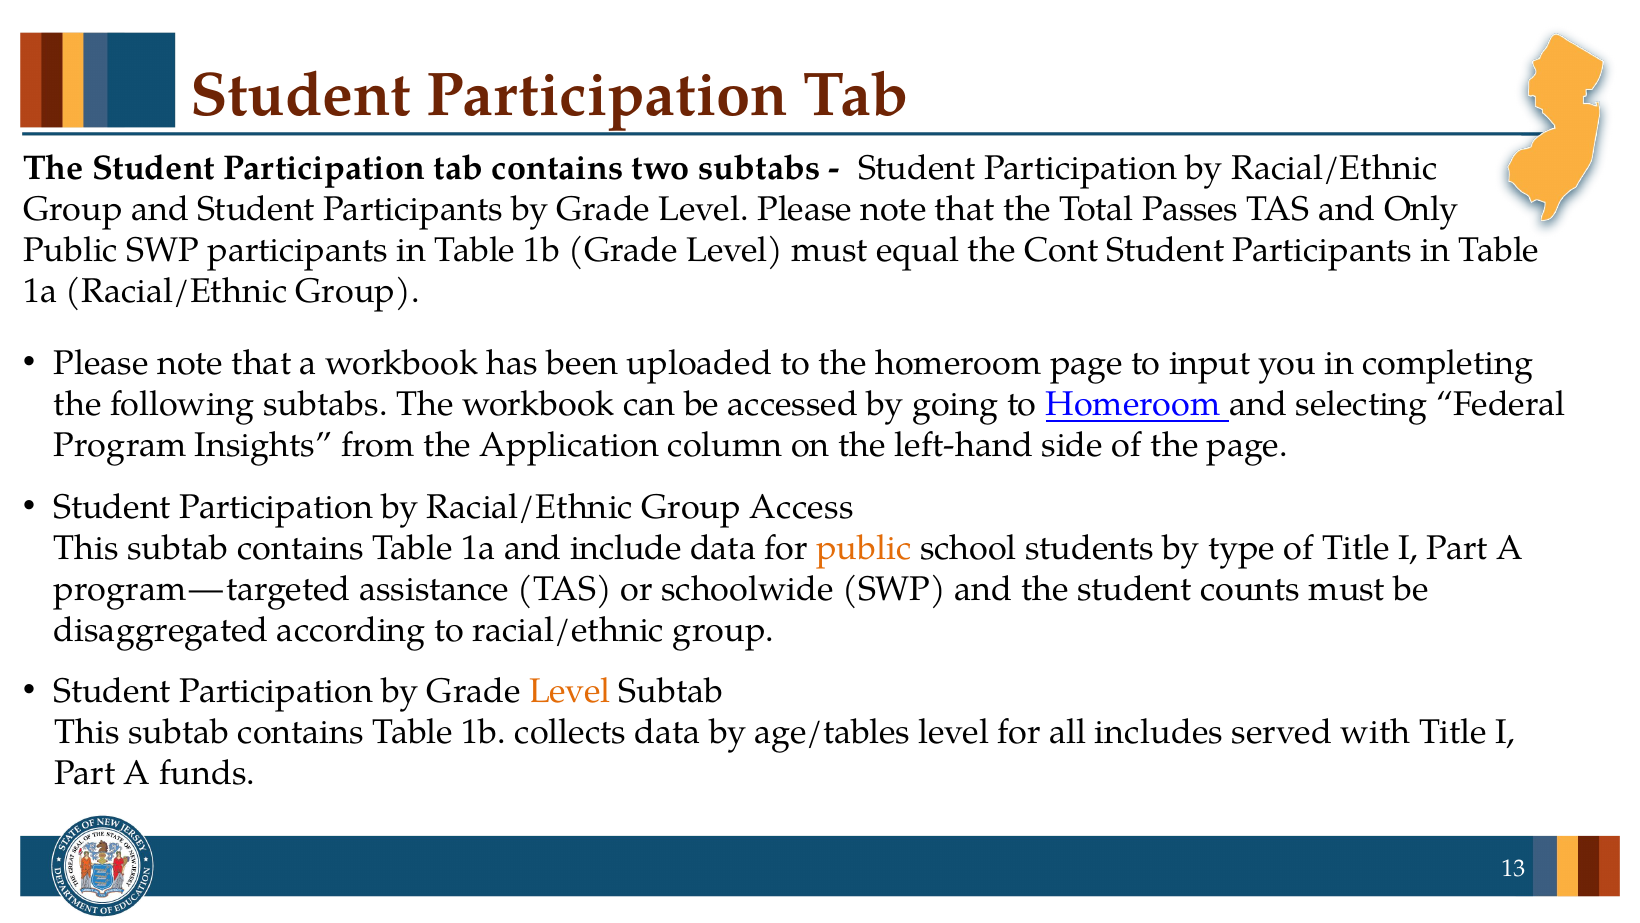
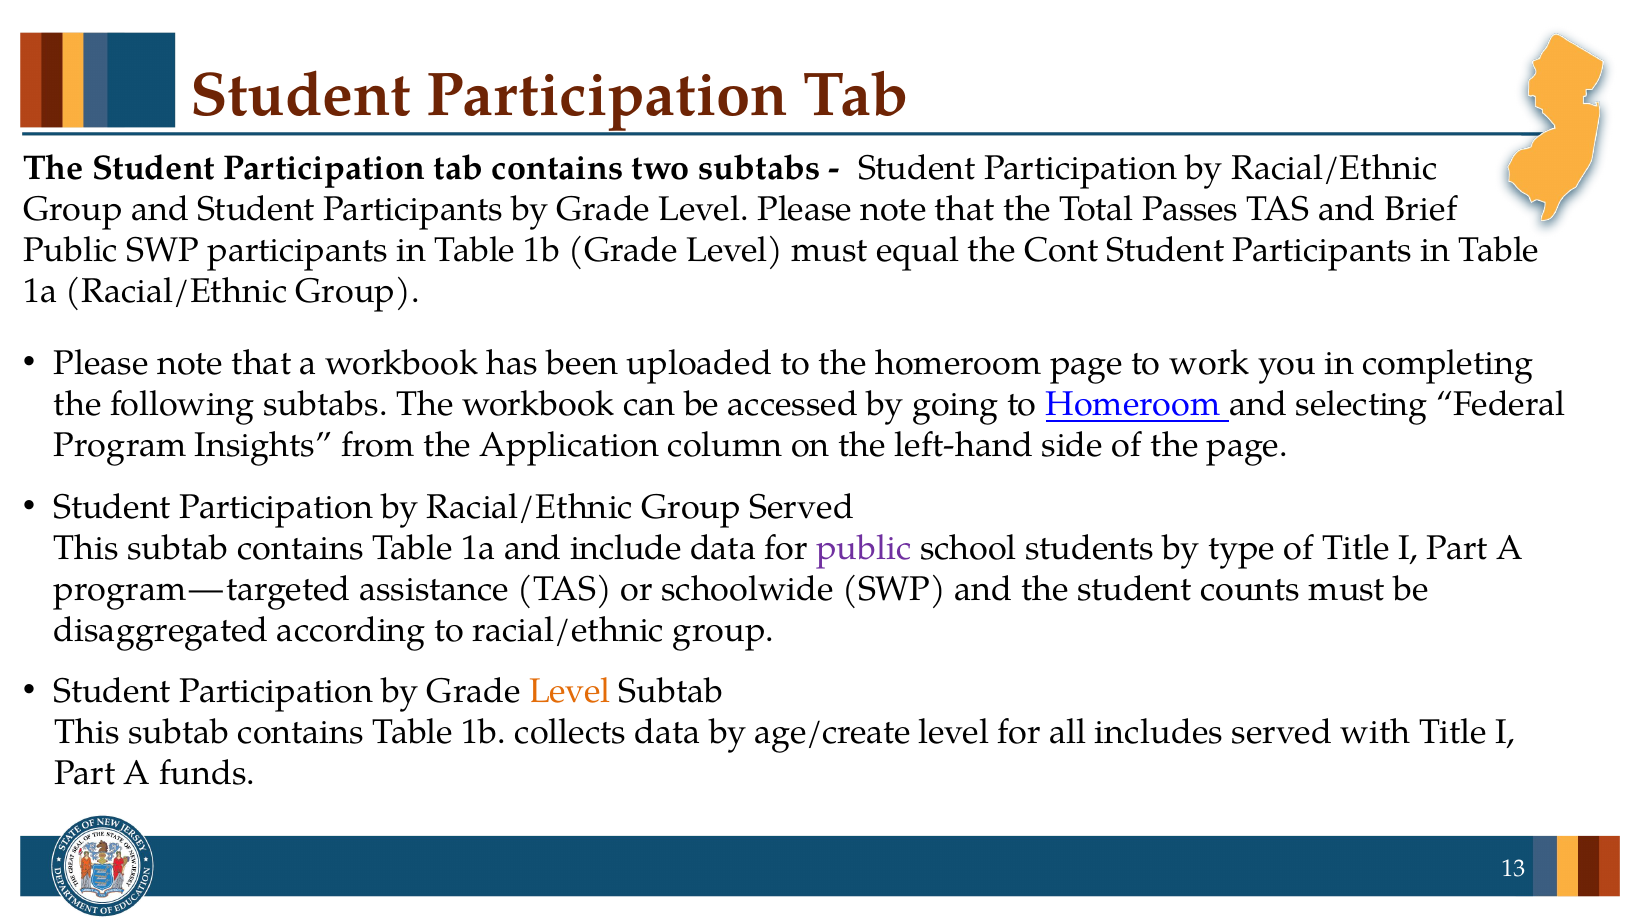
Only: Only -> Brief
input: input -> work
Group Access: Access -> Served
public at (864, 548) colour: orange -> purple
age/tables: age/tables -> age/create
